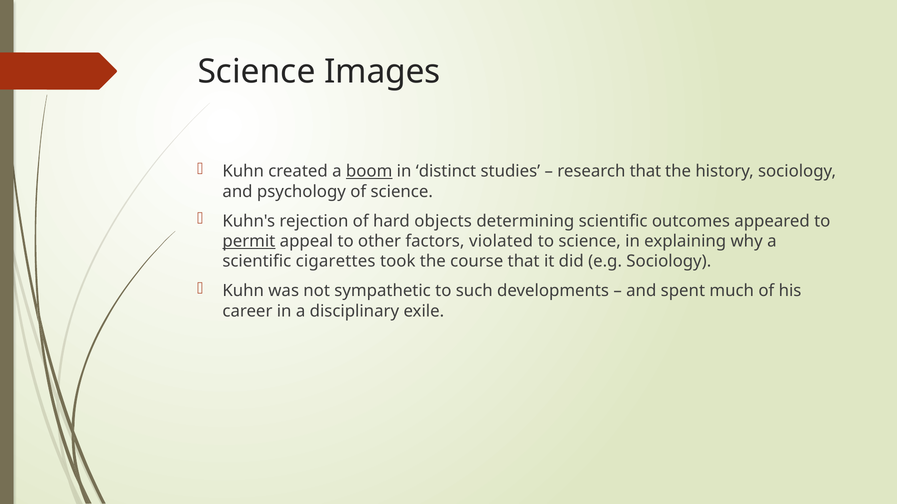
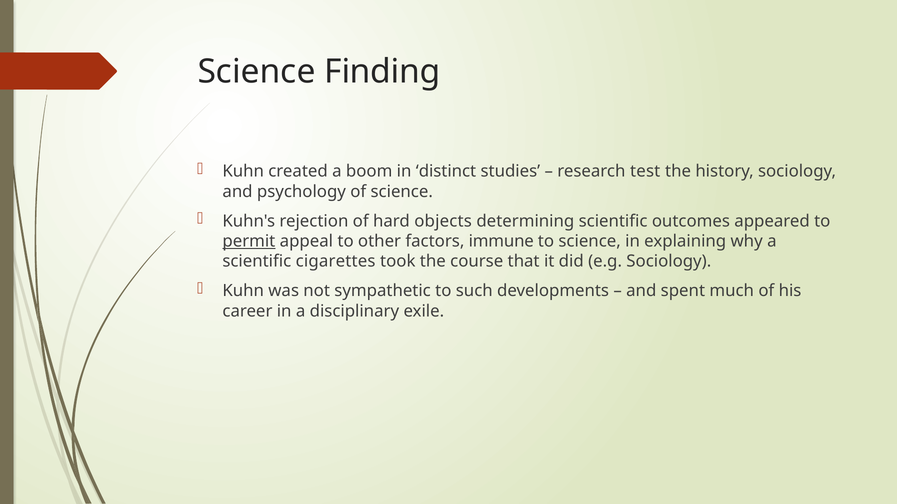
Images: Images -> Finding
boom underline: present -> none
research that: that -> test
violated: violated -> immune
